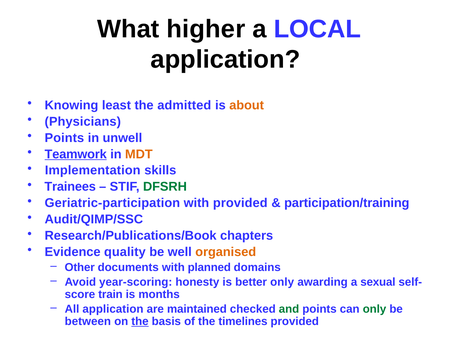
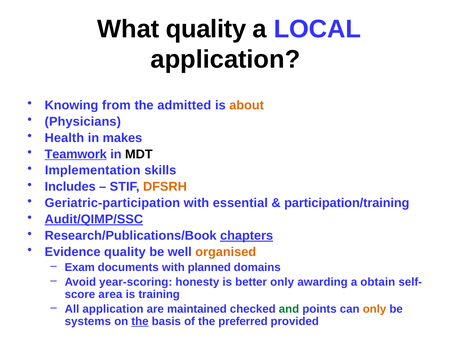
What higher: higher -> quality
least: least -> from
Points at (64, 138): Points -> Health
unwell: unwell -> makes
MDT colour: orange -> black
Trainees: Trainees -> Includes
DFSRH colour: green -> orange
with provided: provided -> essential
Audit/QIMP/SSC underline: none -> present
chapters underline: none -> present
Other: Other -> Exam
sexual: sexual -> obtain
train: train -> area
months: months -> training
only at (374, 309) colour: green -> orange
between: between -> systems
timelines: timelines -> preferred
